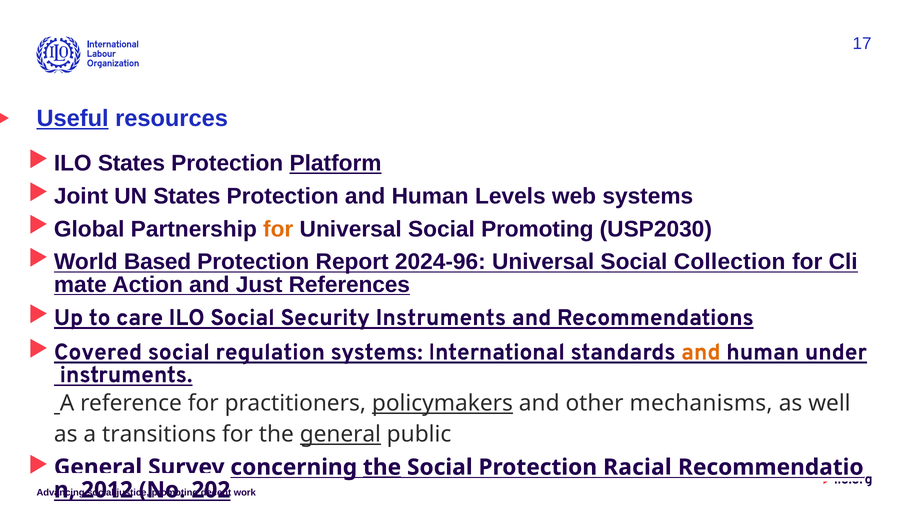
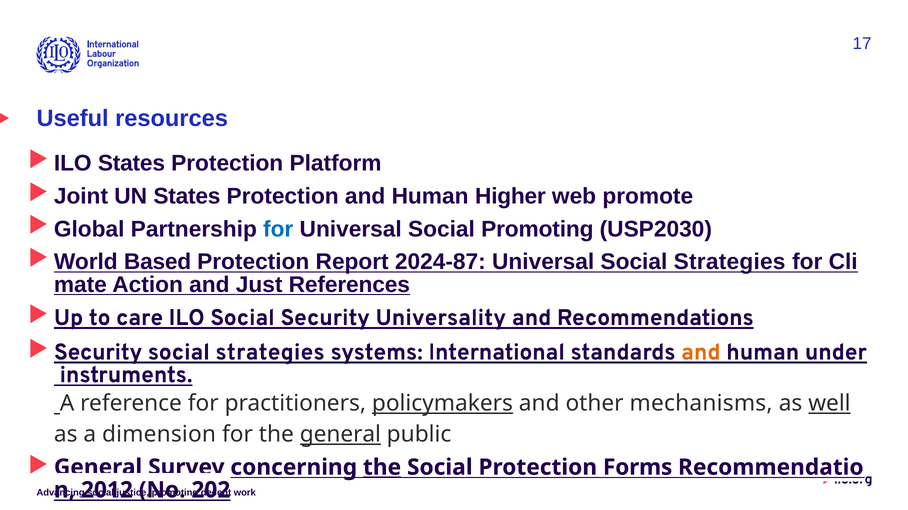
Useful underline: present -> none
Platform underline: present -> none
Levels: Levels -> Higher
web systems: systems -> promote
for at (278, 229) colour: orange -> blue
2024-96: 2024-96 -> 2024-87
Universal Social Collection: Collection -> Strategies
Security Instruments: Instruments -> Universality
Covered at (98, 352): Covered -> Security
regulation at (270, 352): regulation -> strategies
well underline: none -> present
transitions: transitions -> dimension
Racial: Racial -> Forms
